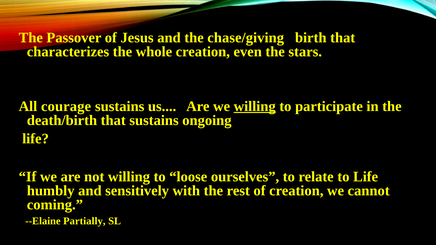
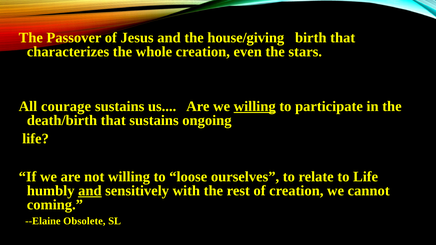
chase/giving: chase/giving -> house/giving
and at (90, 191) underline: none -> present
Partially: Partially -> Obsolete
